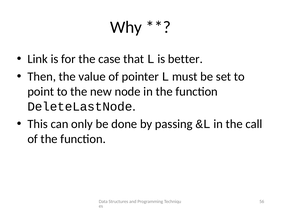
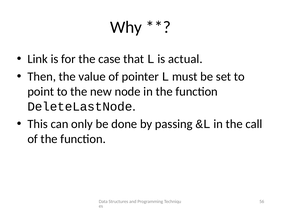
better: better -> actual
